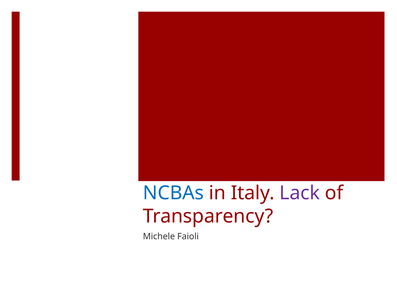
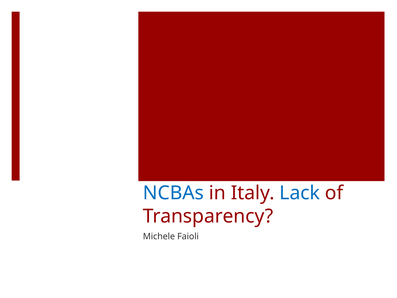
Lack colour: purple -> blue
